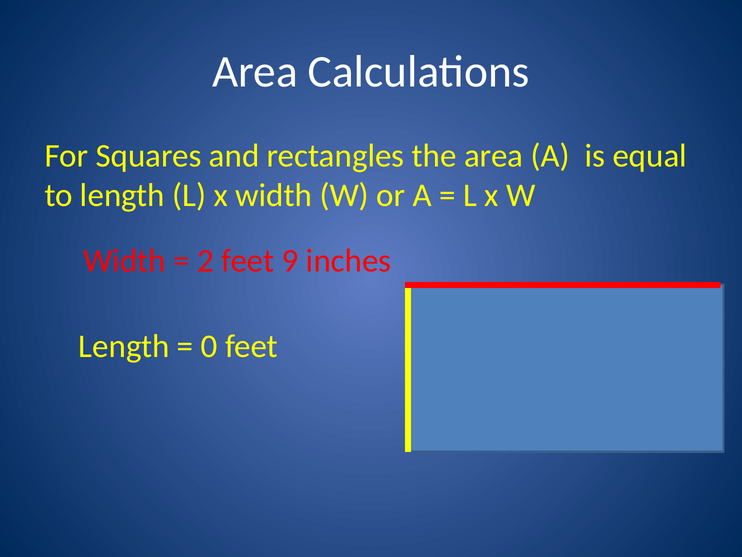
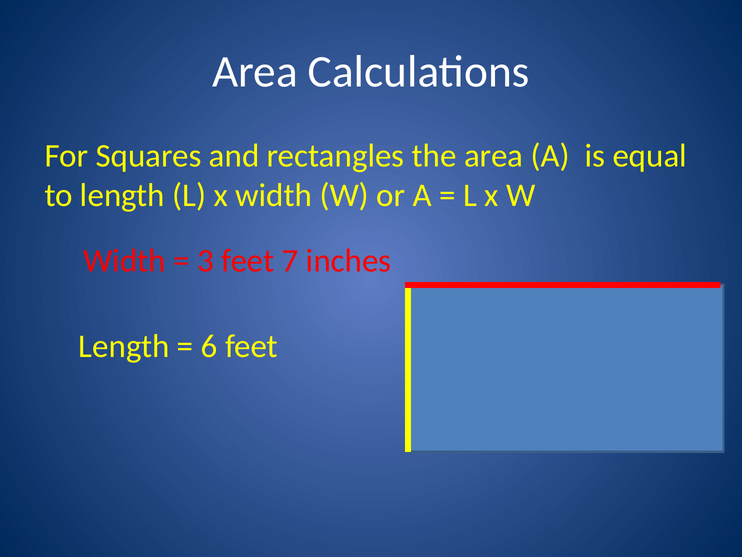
2: 2 -> 3
9: 9 -> 7
0: 0 -> 6
